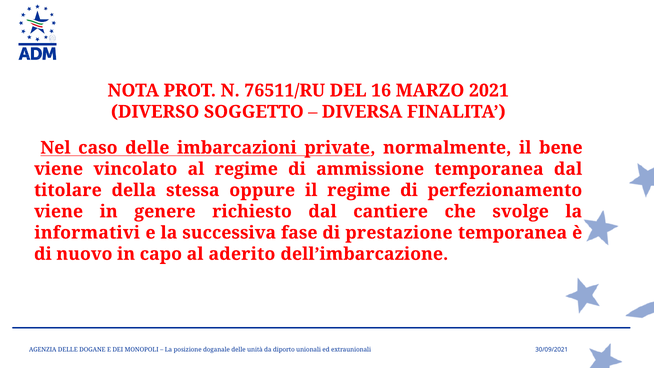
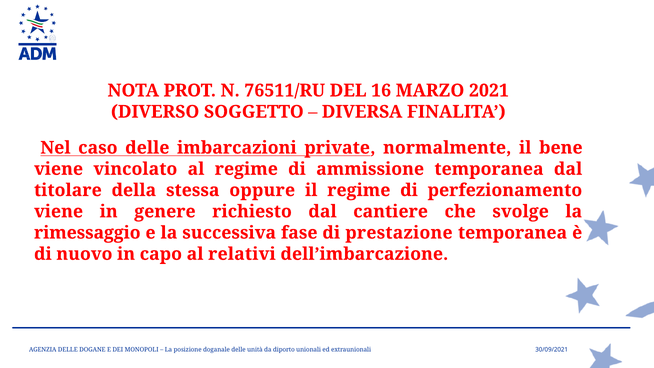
informativi: informativi -> rimessaggio
aderito: aderito -> relativi
